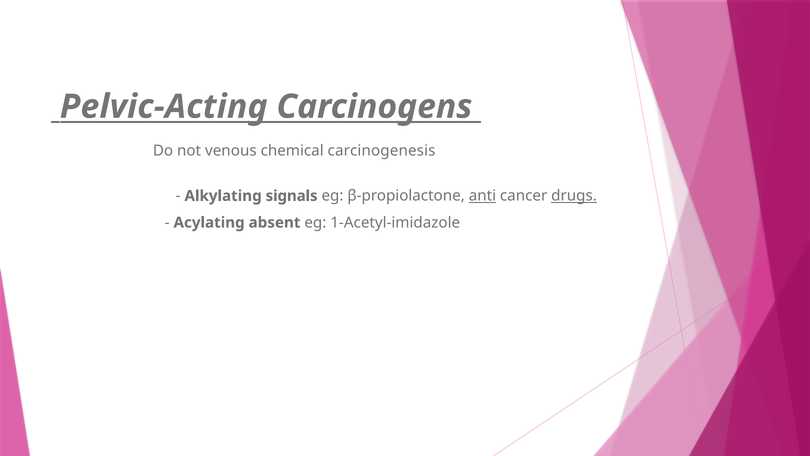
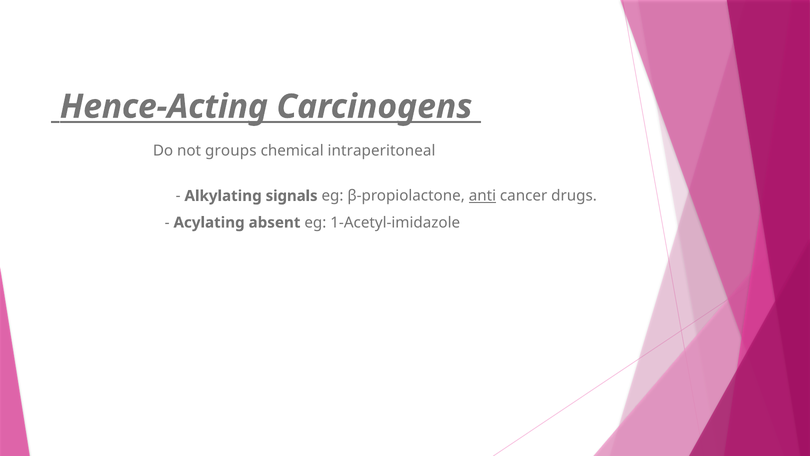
Pelvic-Acting: Pelvic-Acting -> Hence-Acting
venous: venous -> groups
carcinogenesis: carcinogenesis -> intraperitoneal
drugs underline: present -> none
